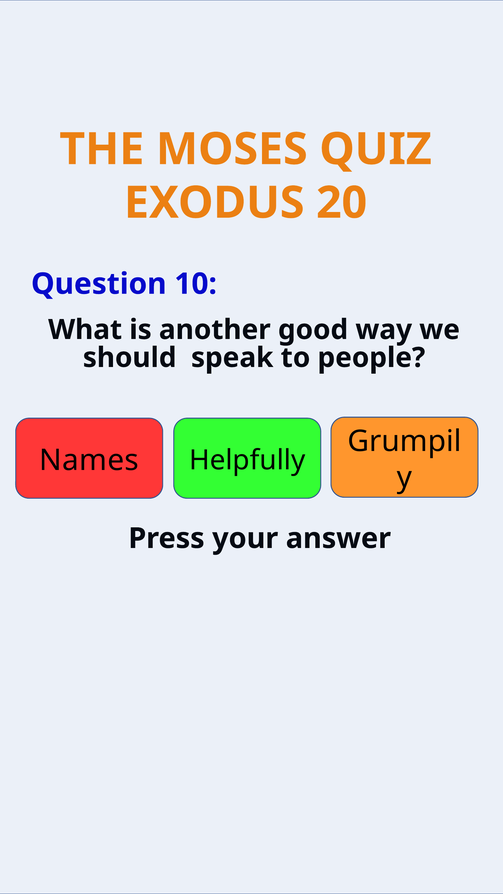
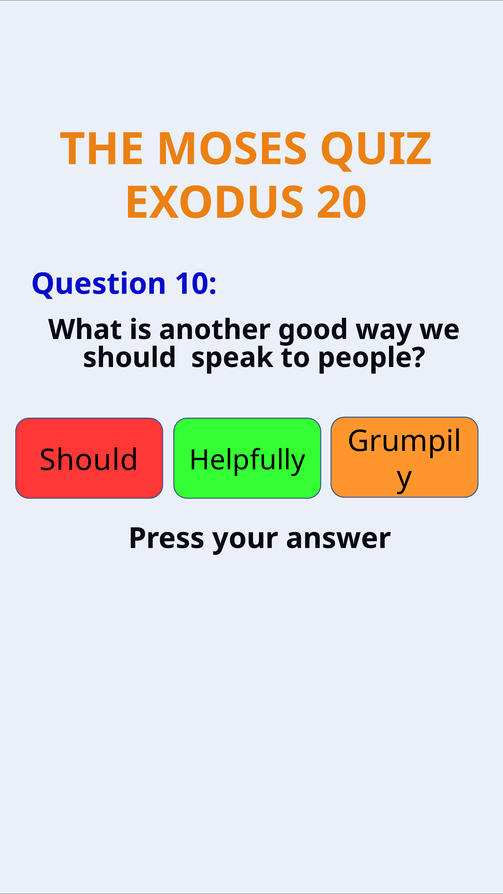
Names at (89, 460): Names -> Should
